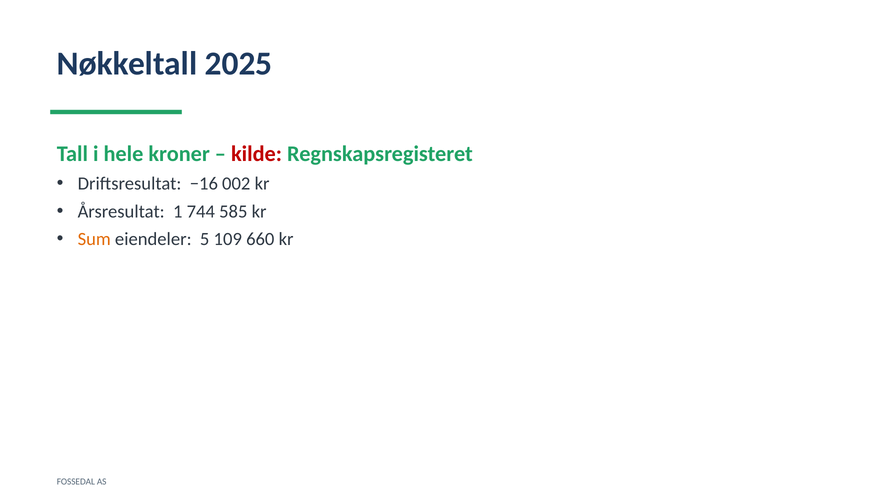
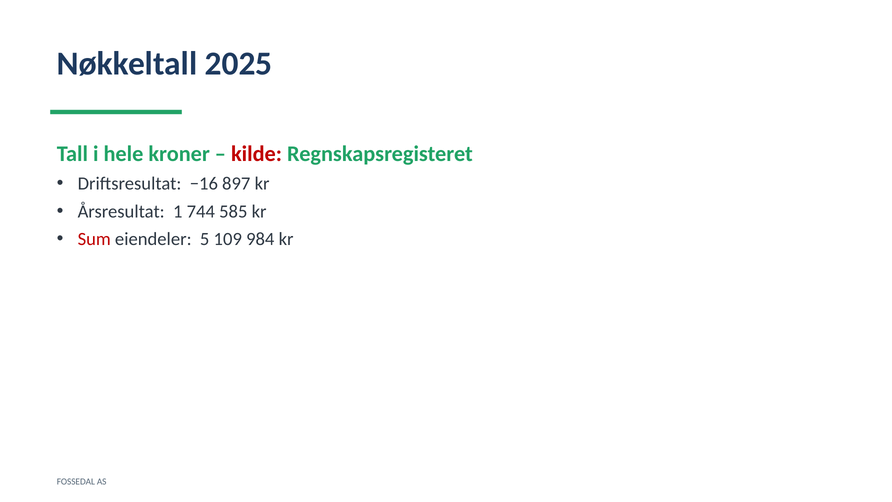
002: 002 -> 897
Sum colour: orange -> red
660: 660 -> 984
